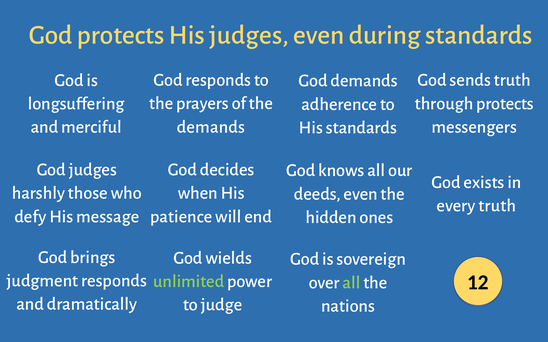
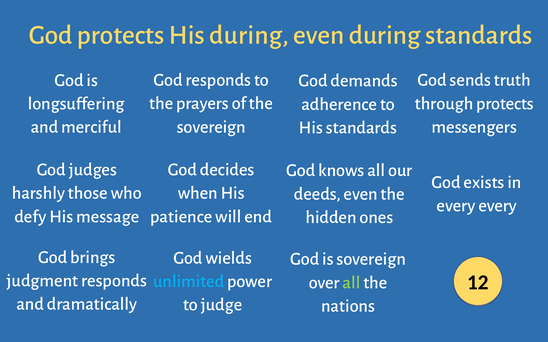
His judges: judges -> during
demands at (211, 127): demands -> sovereign
every truth: truth -> every
unlimited colour: light green -> light blue
